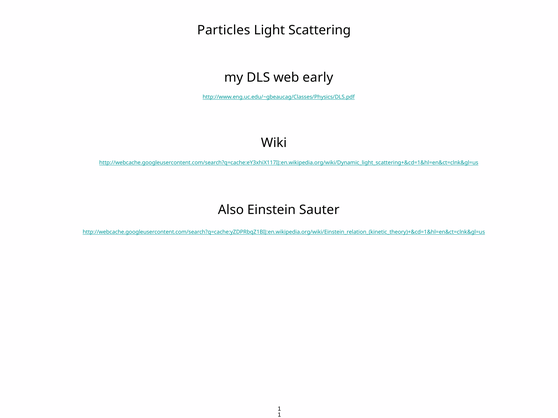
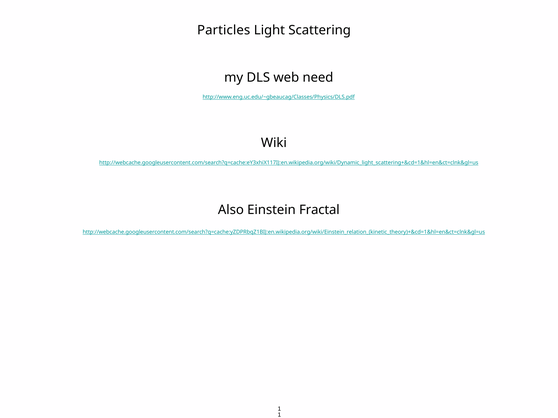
early: early -> need
Sauter: Sauter -> Fractal
